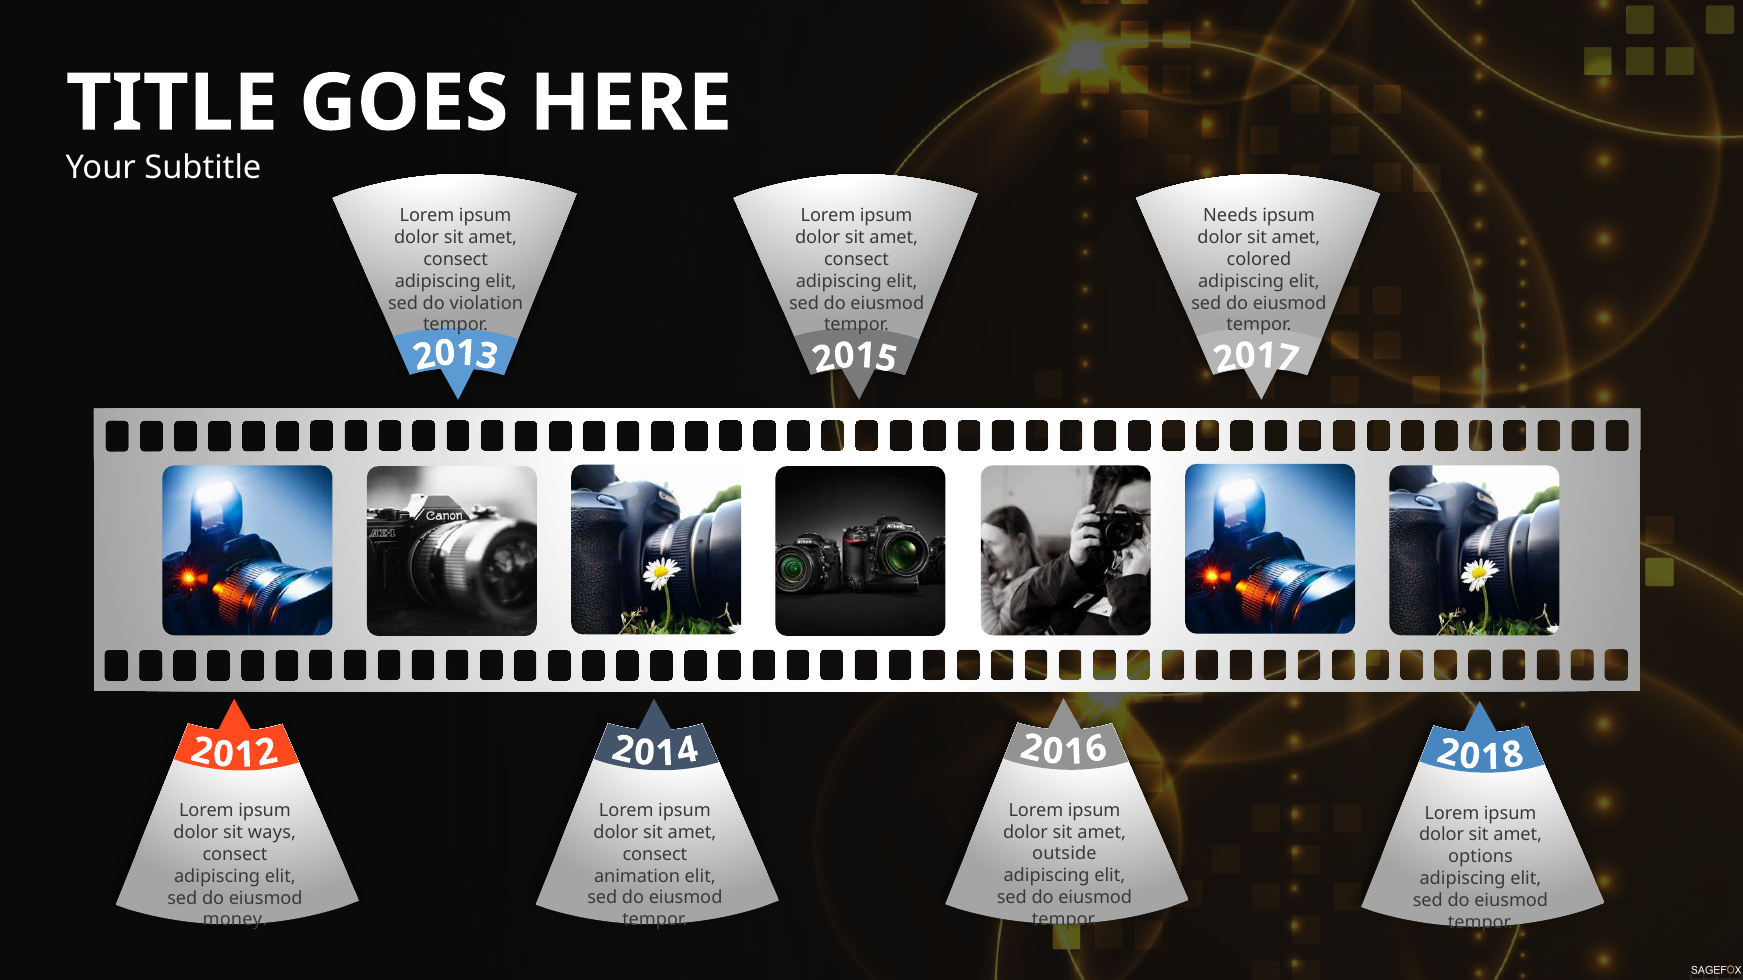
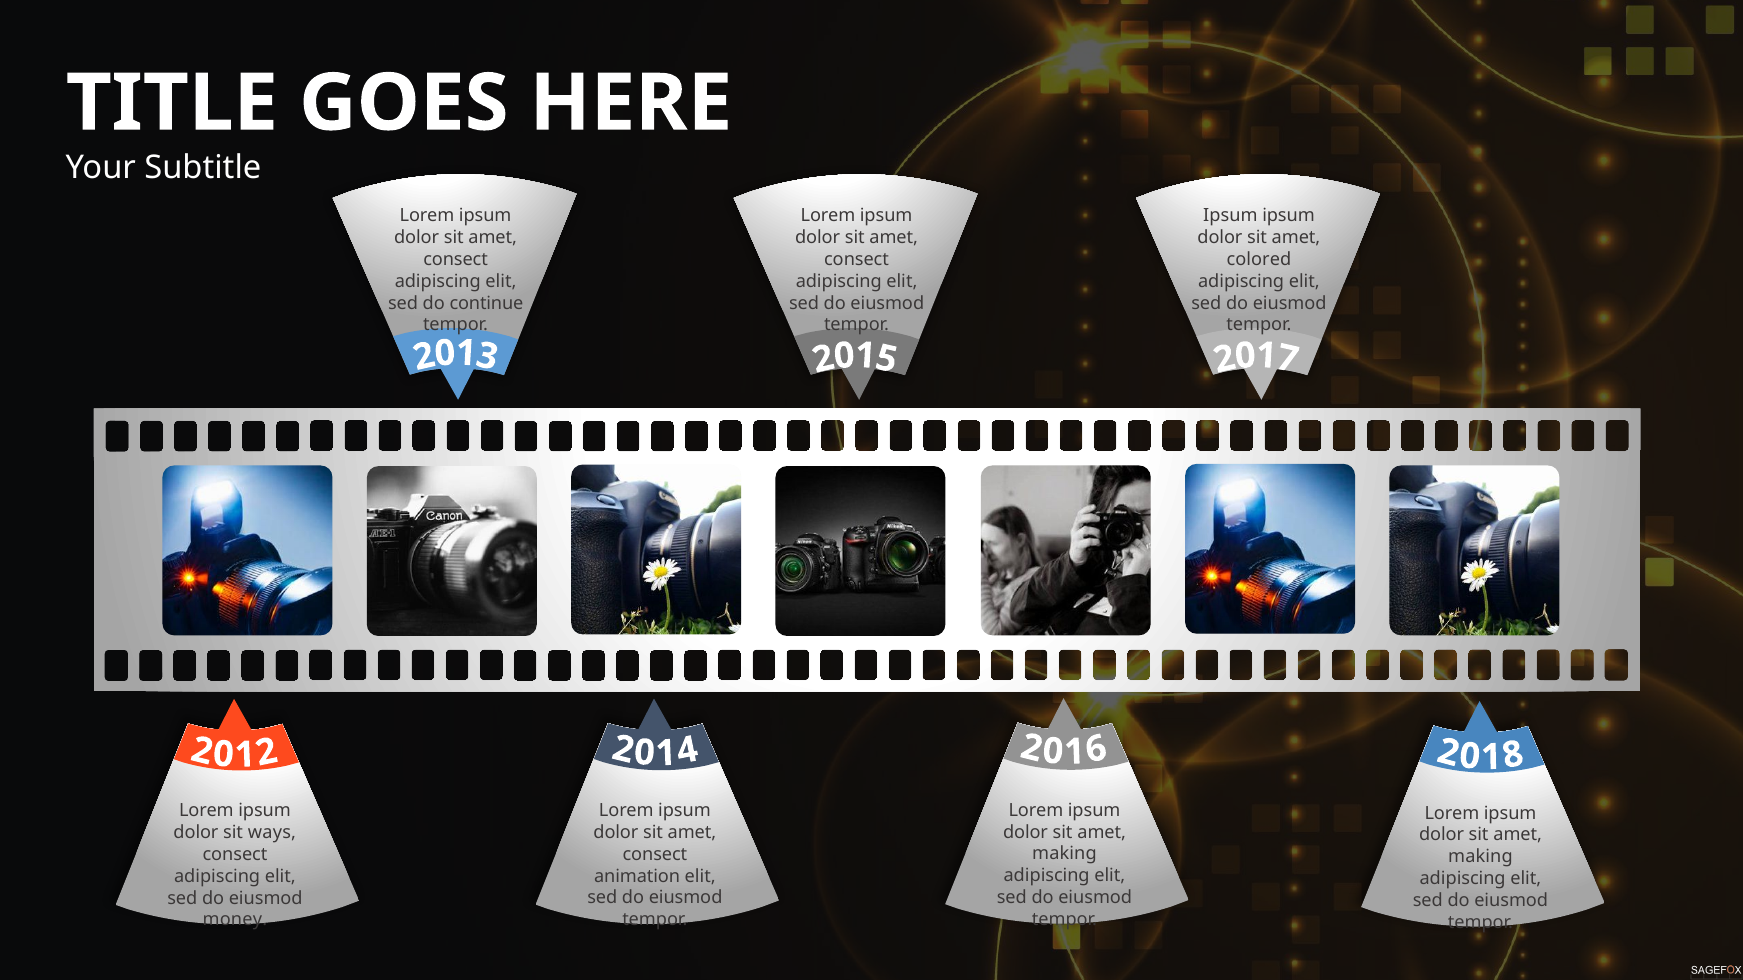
Needs at (1230, 216): Needs -> Ipsum
violation: violation -> continue
outside at (1064, 854): outside -> making
options at (1480, 857): options -> making
